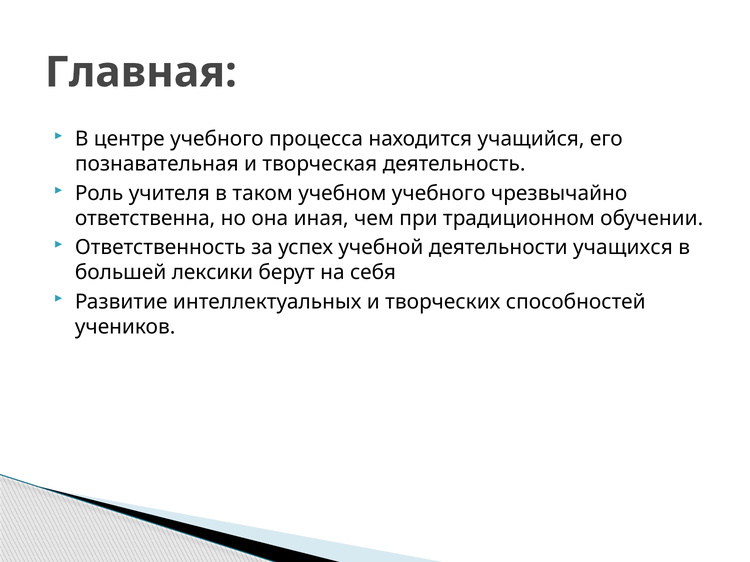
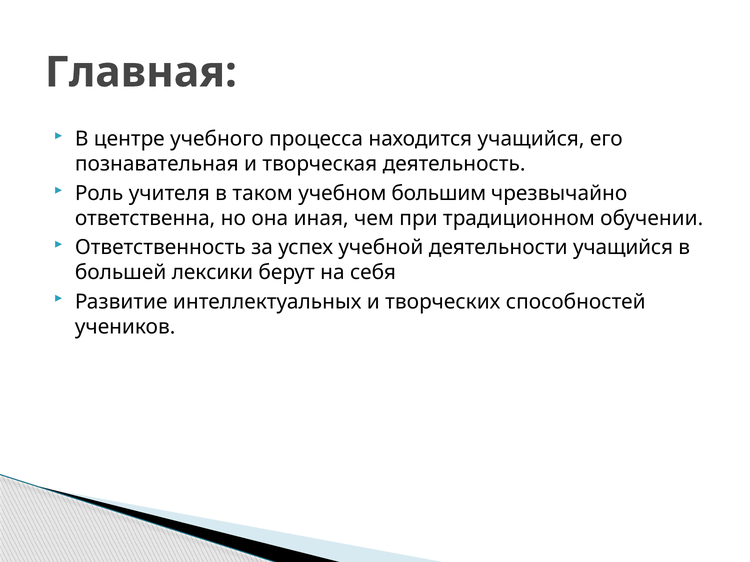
учебном учебного: учебного -> большим
деятельности учащихся: учащихся -> учащийся
